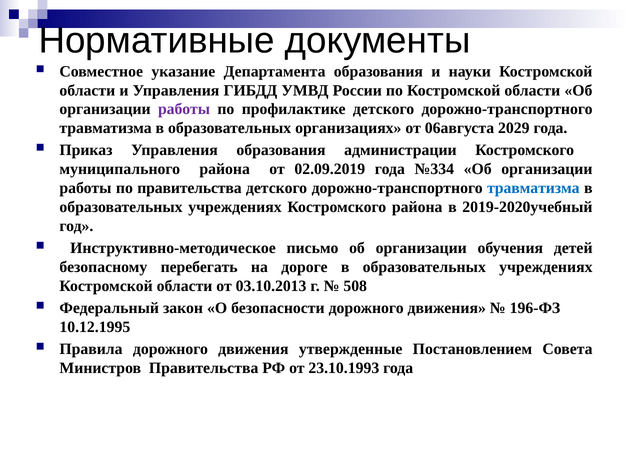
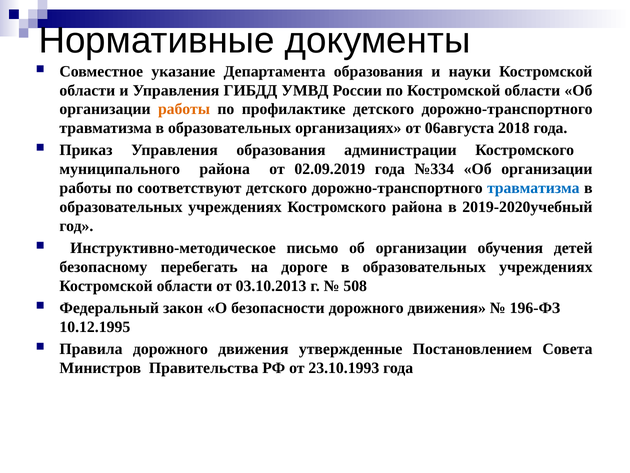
работы at (184, 109) colour: purple -> orange
2029: 2029 -> 2018
по правительства: правительства -> соответствуют
